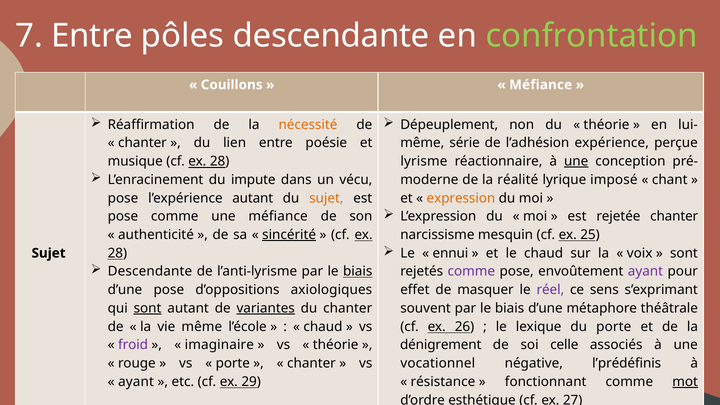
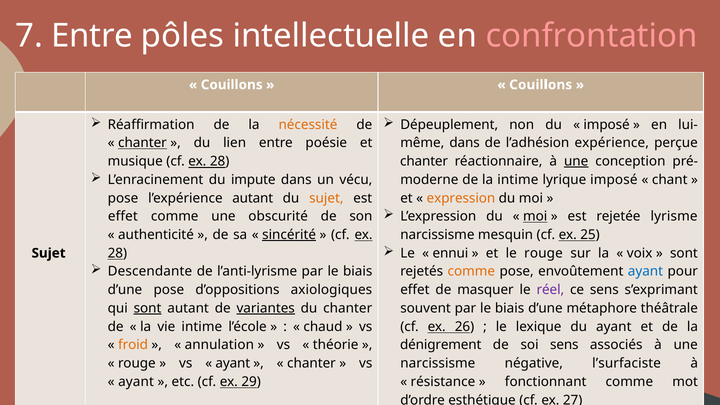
pôles descendante: descendante -> intellectuelle
confrontation colour: light green -> pink
Méfiance at (541, 85): Méfiance -> Couillons
théorie at (606, 125): théorie -> imposé
chanter at (142, 143) underline: none -> present
série at (465, 143): série -> dans
lyrisme at (424, 161): lyrisme -> chanter
la réalité: réalité -> intime
moi at (535, 216) underline: none -> present
rejetée chanter: chanter -> lyrisme
pose at (123, 216): pose -> effet
une méfiance: méfiance -> obscurité
le chaud: chaud -> rouge
biais at (358, 272) underline: present -> none
comme at (471, 272) colour: purple -> orange
ayant at (645, 272) colour: purple -> blue
vie même: même -> intime
du porte: porte -> ayant
froid colour: purple -> orange
imaginaire: imaginaire -> annulation
soi celle: celle -> sens
porte at (233, 363): porte -> ayant
vocationnel at (438, 363): vocationnel -> narcissisme
l’prédéfinis: l’prédéfinis -> l’surfaciste
mot underline: present -> none
